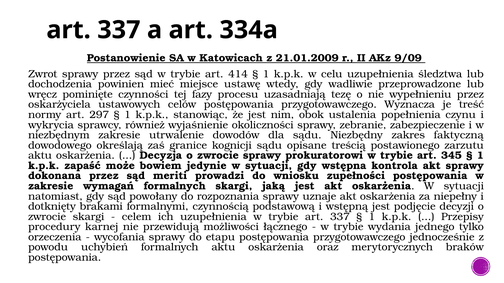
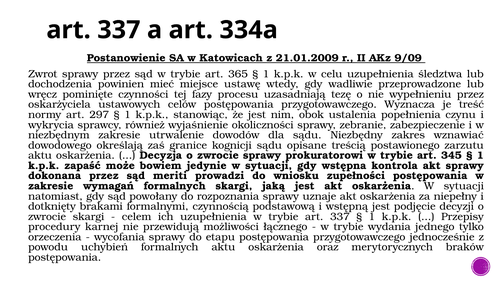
414: 414 -> 365
faktyczną: faktyczną -> wznawiać
